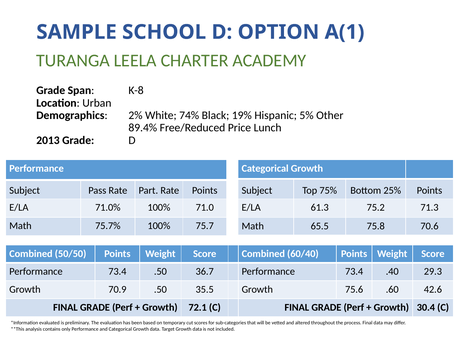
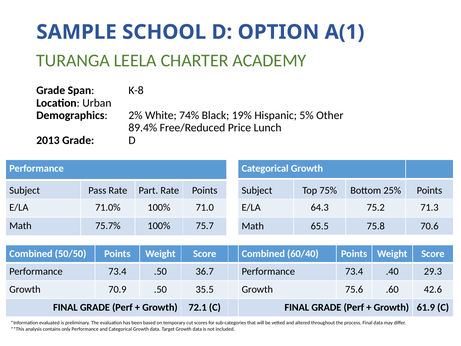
61.3: 61.3 -> 64.3
30.4: 30.4 -> 61.9
